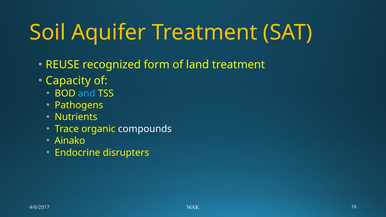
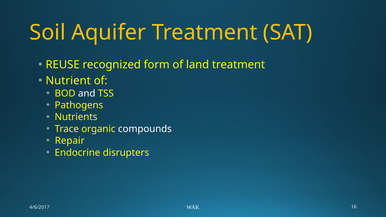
Capacity: Capacity -> Nutrient
and colour: light blue -> white
Ainako: Ainako -> Repair
